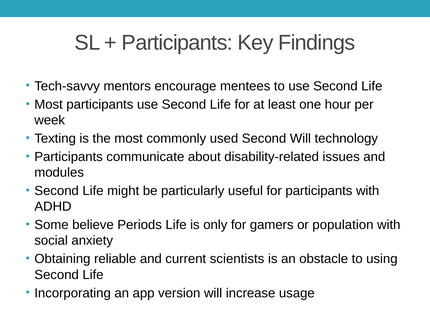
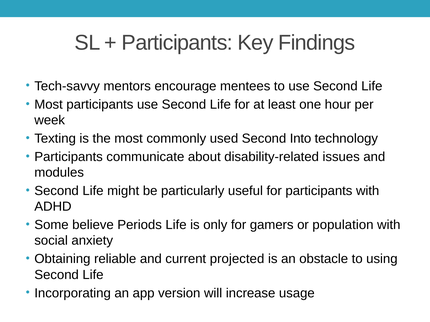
Second Will: Will -> Into
scientists: scientists -> projected
